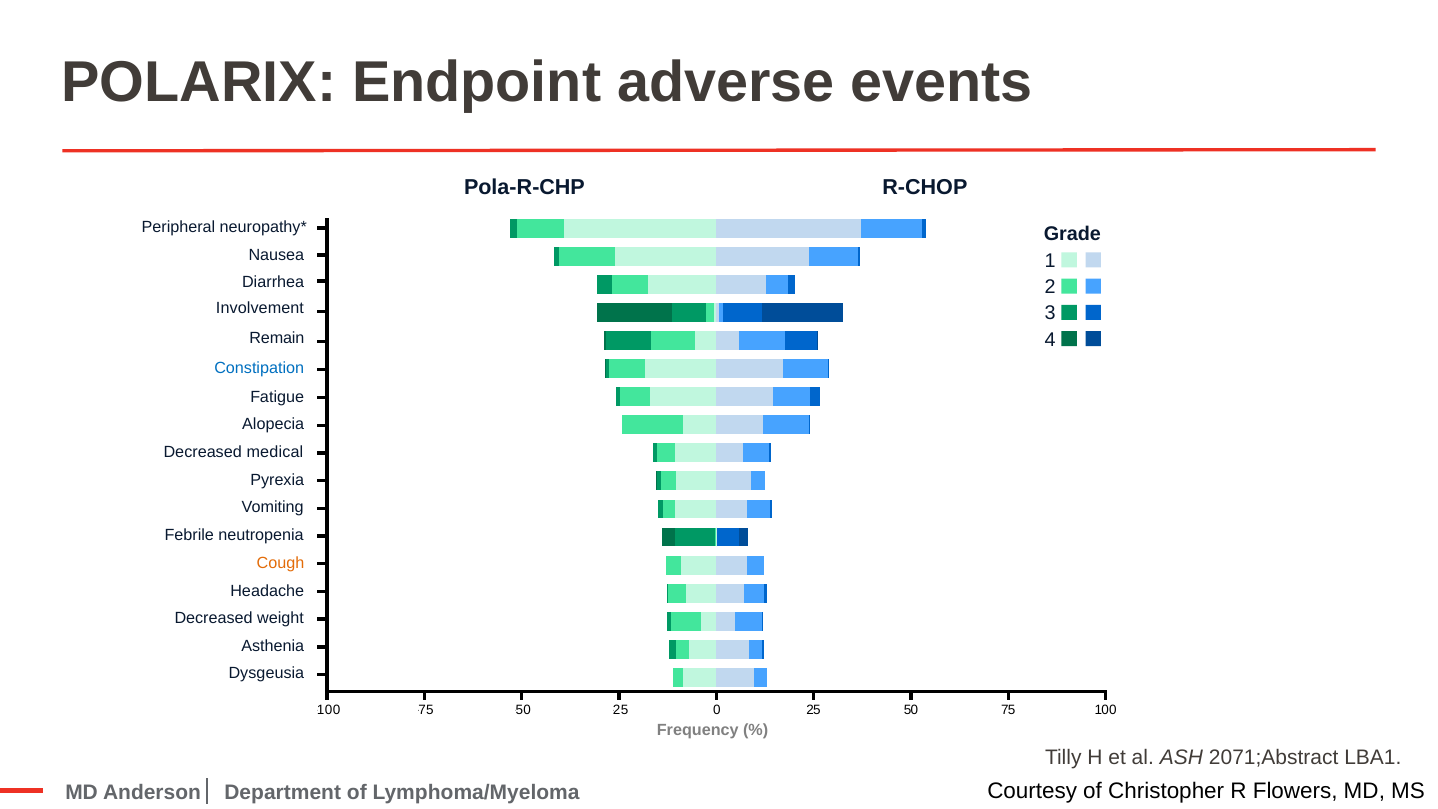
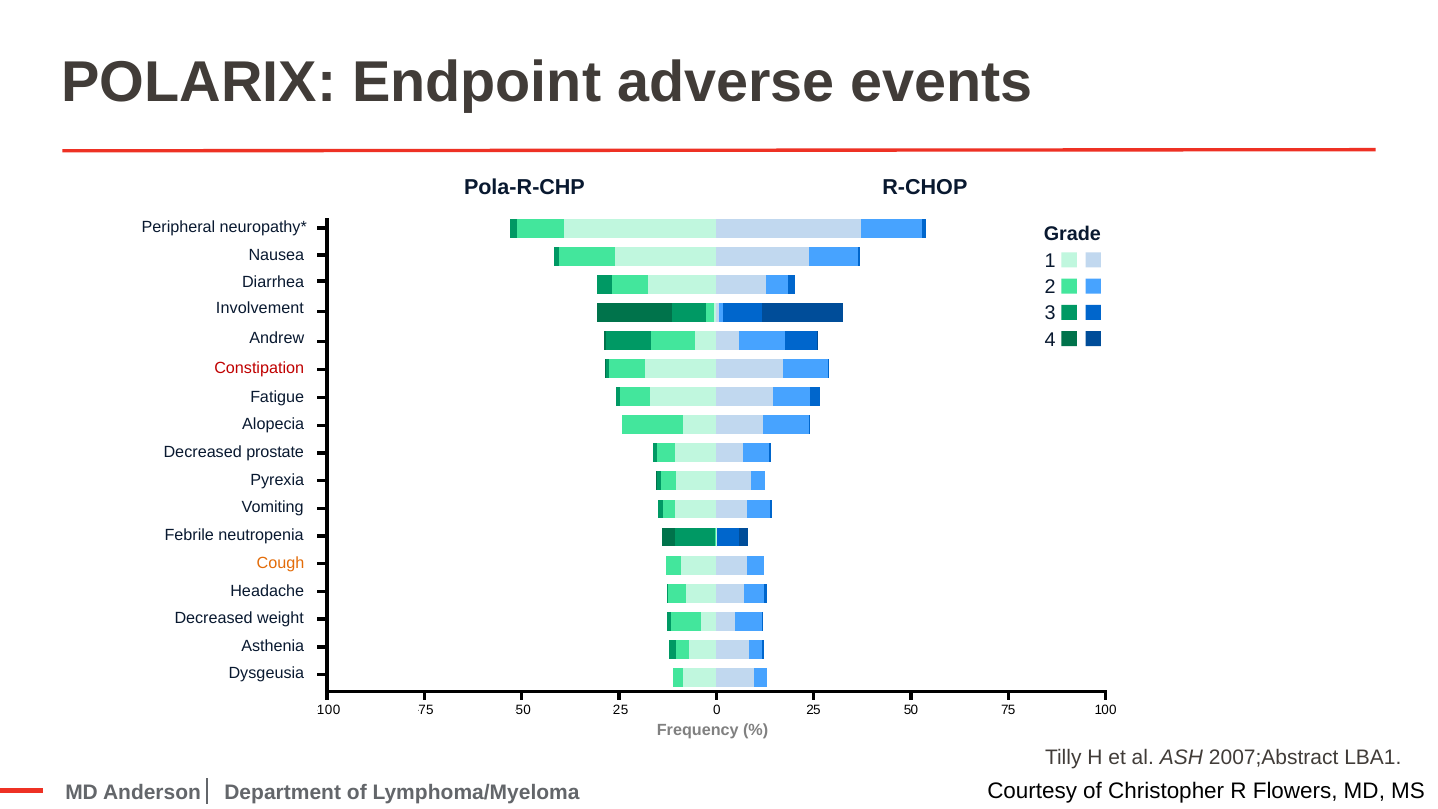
Remain: Remain -> Andrew
Constipation colour: blue -> red
medical: medical -> prostate
2071;Abstract: 2071;Abstract -> 2007;Abstract
